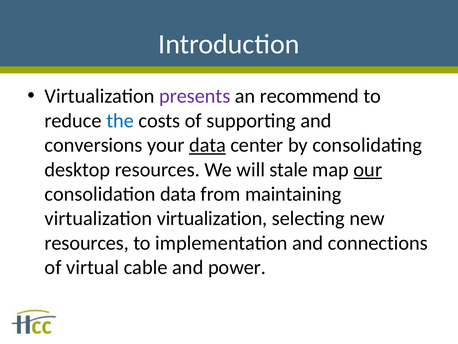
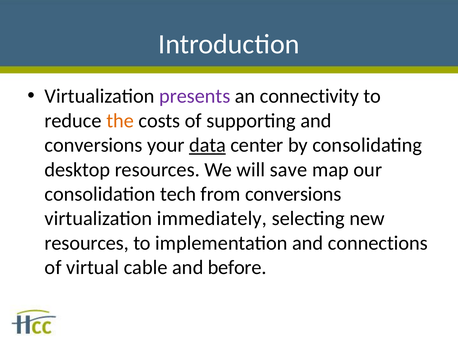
recommend: recommend -> connectivity
the colour: blue -> orange
stale: stale -> save
our underline: present -> none
consolidation data: data -> tech
from maintaining: maintaining -> conversions
virtualization virtualization: virtualization -> immediately
power: power -> before
